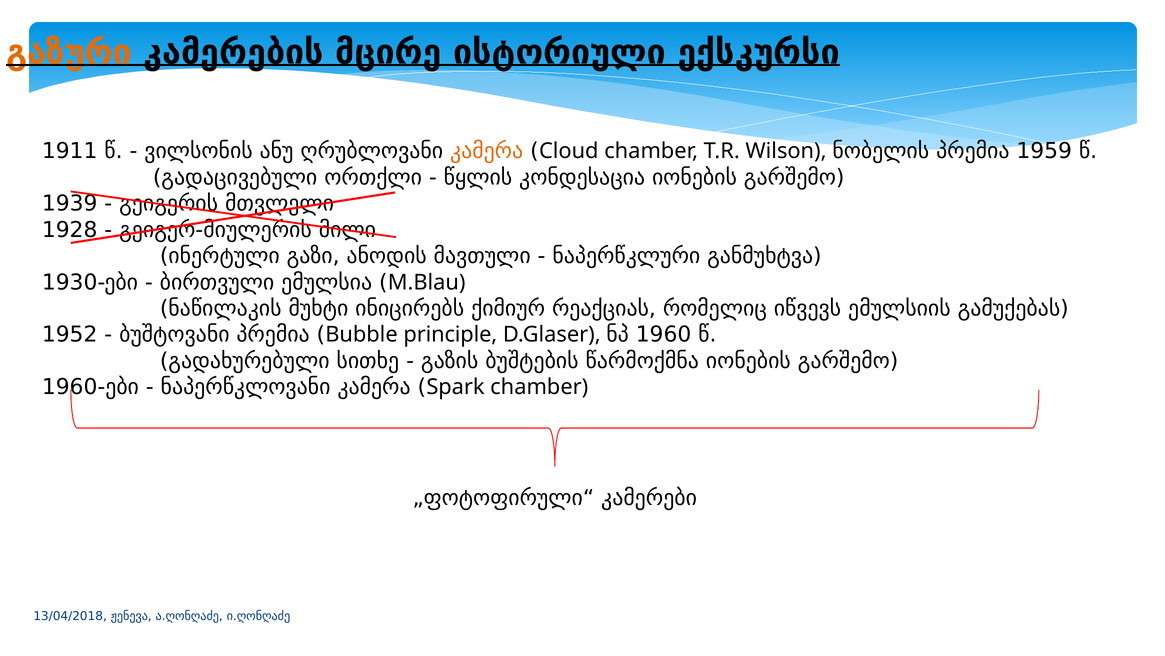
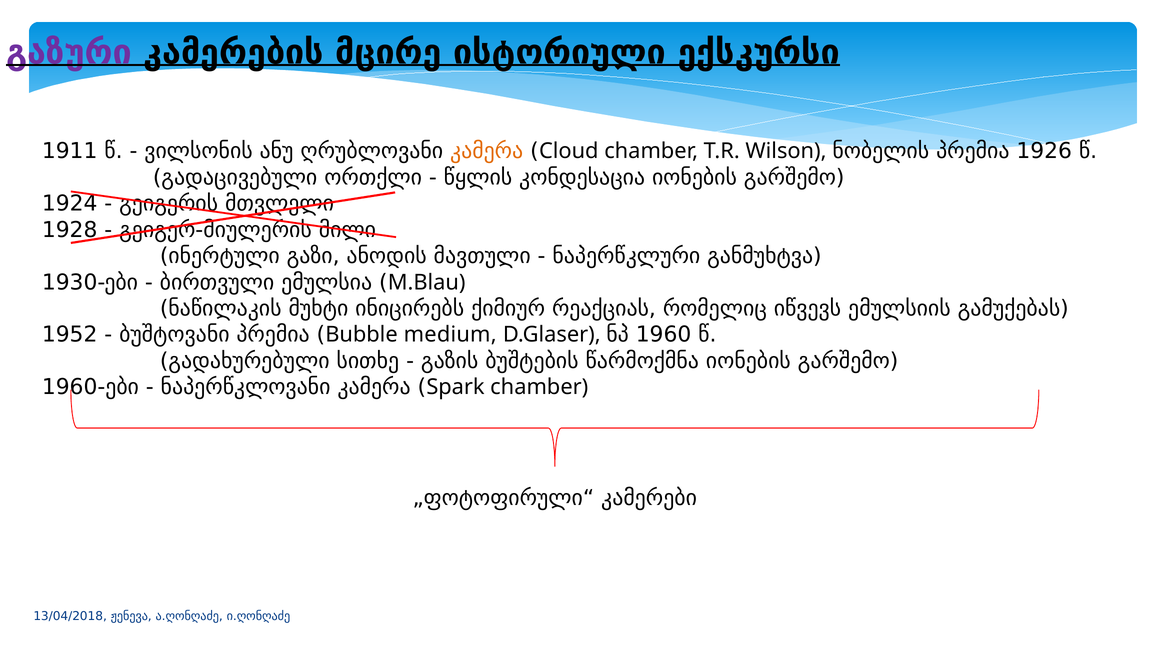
გაზური colour: orange -> purple
1959: 1959 -> 1926
1939: 1939 -> 1924
principle: principle -> medium
